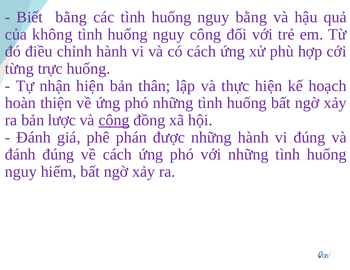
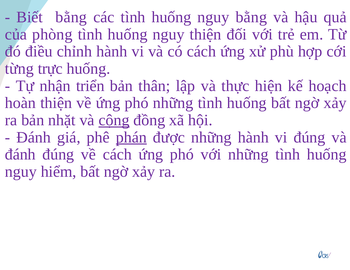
không: không -> phòng
nguy công: công -> thiện
nhận hiện: hiện -> triển
lược: lược -> nhặt
phán underline: none -> present
